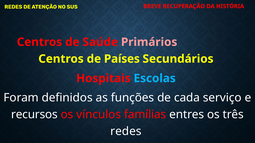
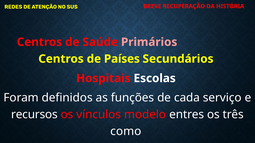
Escolas colour: light blue -> white
famílias: famílias -> modelo
redes at (126, 132): redes -> como
